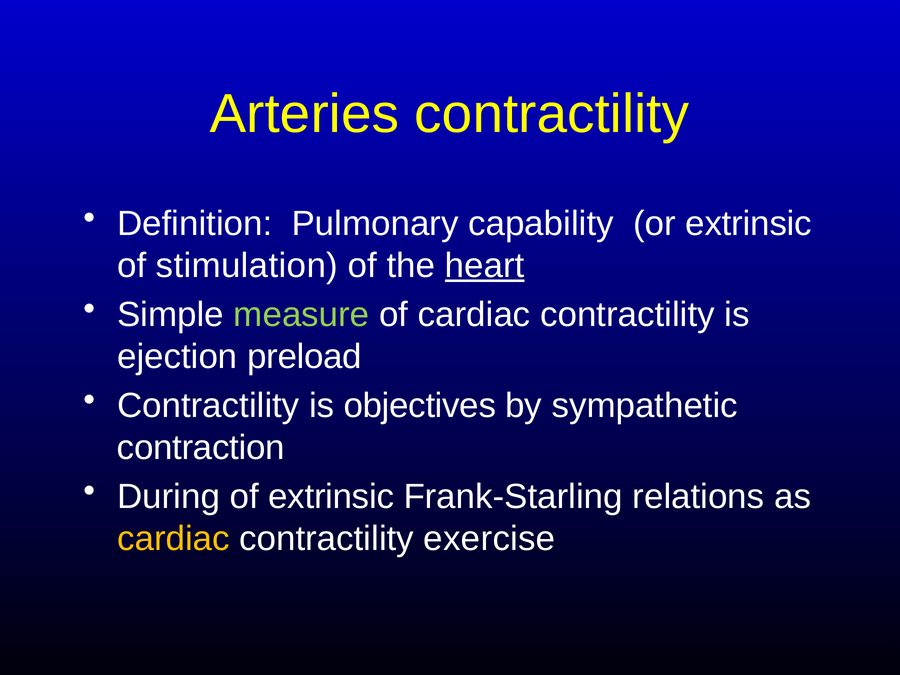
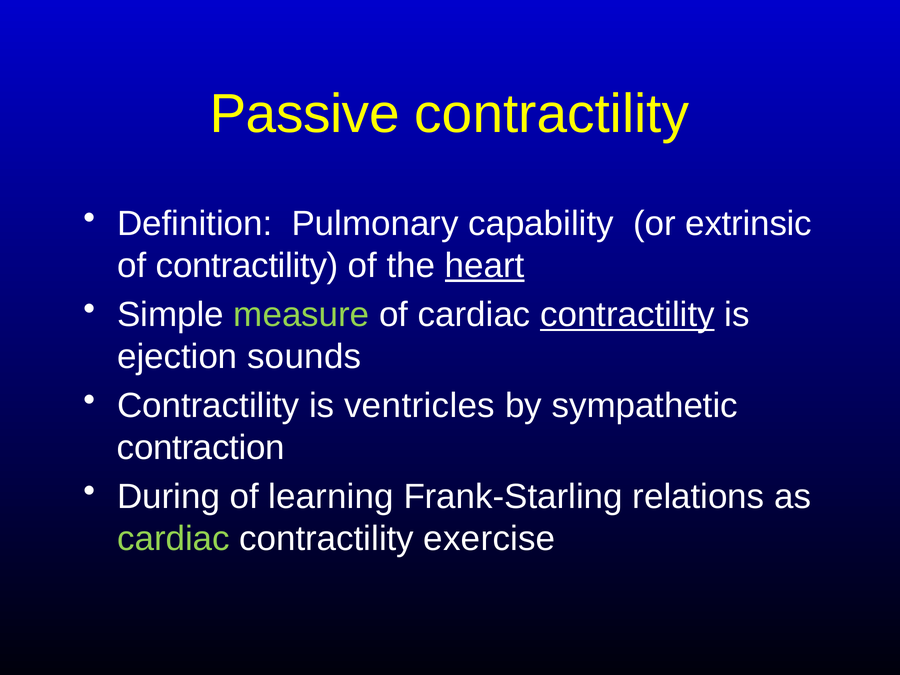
Arteries: Arteries -> Passive
of stimulation: stimulation -> contractility
contractility at (627, 315) underline: none -> present
preload: preload -> sounds
objectives: objectives -> ventricles
of extrinsic: extrinsic -> learning
cardiac at (173, 539) colour: yellow -> light green
